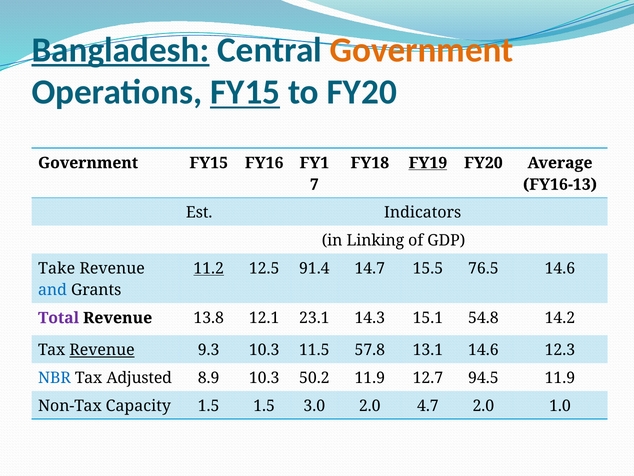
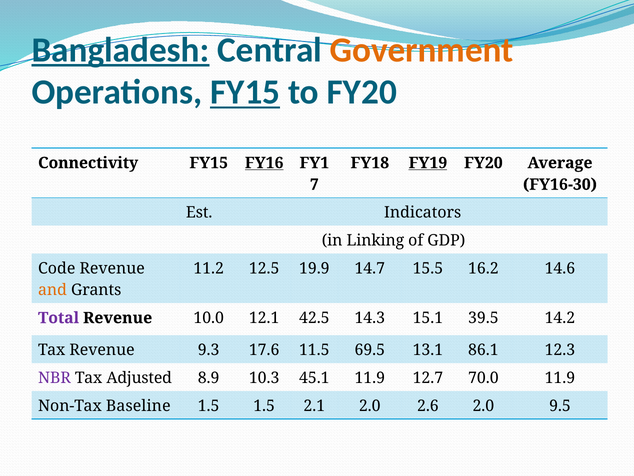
Government at (88, 163): Government -> Connectivity
FY16 underline: none -> present
FY16-13: FY16-13 -> FY16-30
Take: Take -> Code
11.2 underline: present -> none
91.4: 91.4 -> 19.9
76.5: 76.5 -> 16.2
and colour: blue -> orange
13.8: 13.8 -> 10.0
23.1: 23.1 -> 42.5
54.8: 54.8 -> 39.5
Revenue at (102, 350) underline: present -> none
9.3 10.3: 10.3 -> 17.6
57.8: 57.8 -> 69.5
13.1 14.6: 14.6 -> 86.1
NBR colour: blue -> purple
50.2: 50.2 -> 45.1
94.5: 94.5 -> 70.0
Capacity: Capacity -> Baseline
3.0: 3.0 -> 2.1
4.7: 4.7 -> 2.6
1.0: 1.0 -> 9.5
